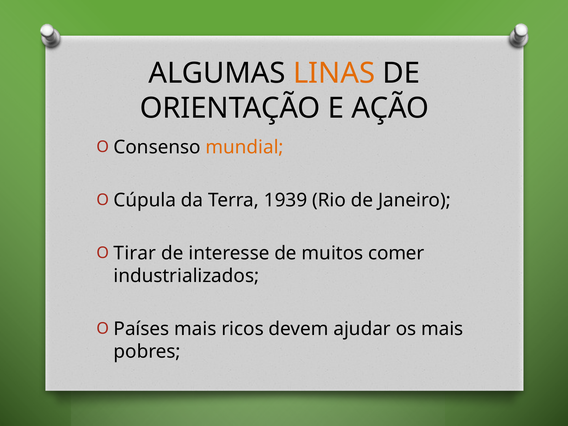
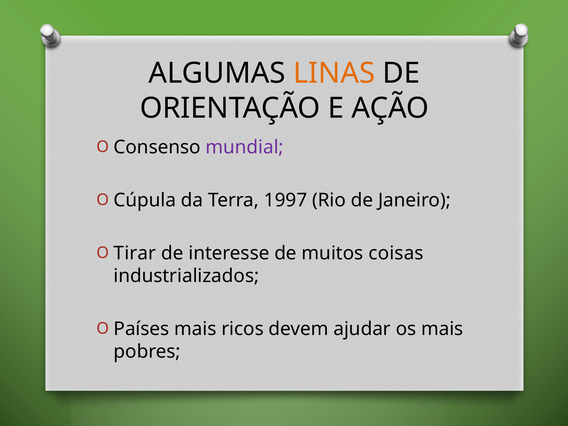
mundial colour: orange -> purple
1939: 1939 -> 1997
comer: comer -> coisas
